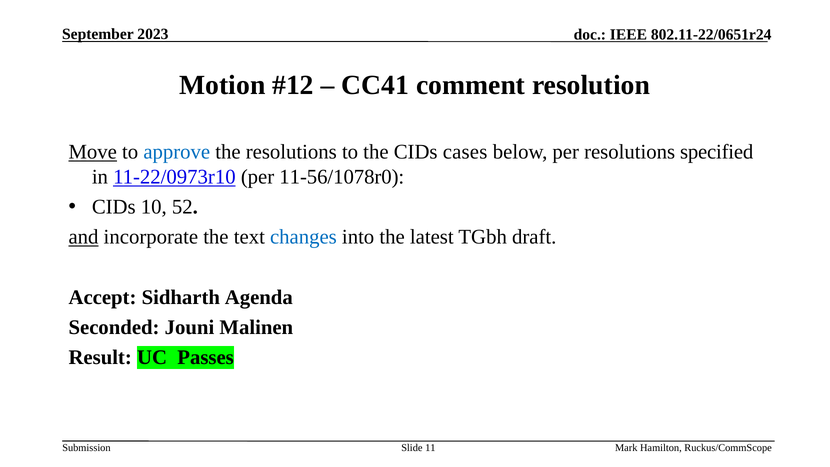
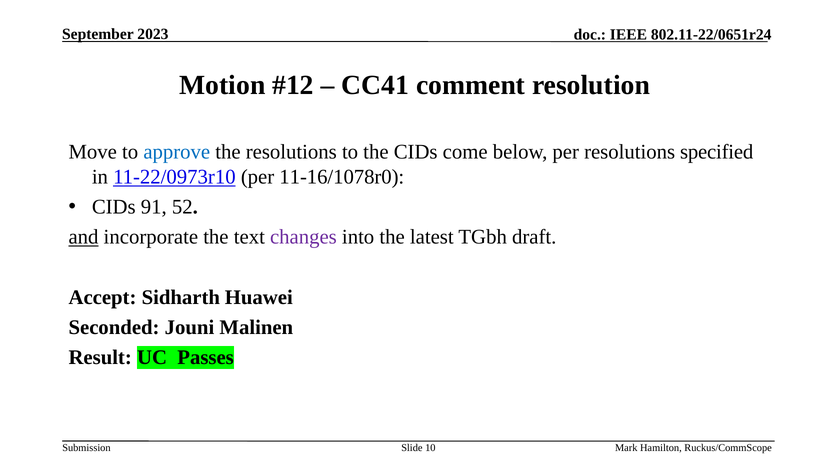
Move underline: present -> none
cases: cases -> come
11-56/1078r0: 11-56/1078r0 -> 11-16/1078r0
10: 10 -> 91
changes colour: blue -> purple
Agenda: Agenda -> Huawei
11: 11 -> 10
